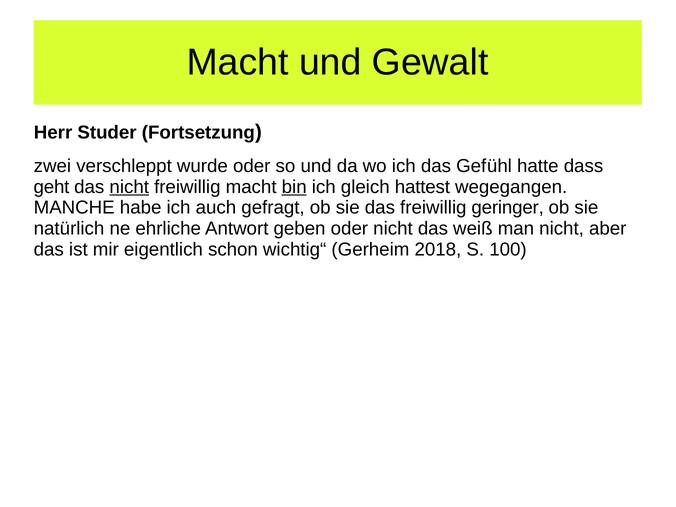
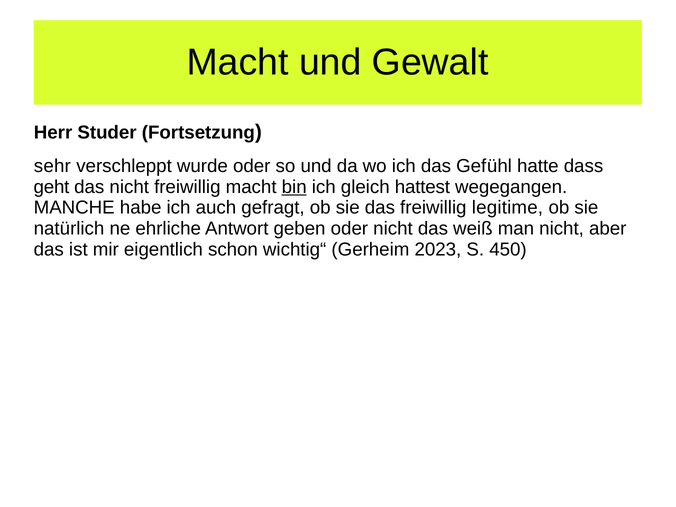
zwei: zwei -> sehr
nicht at (129, 187) underline: present -> none
geringer: geringer -> legitime
2018: 2018 -> 2023
100: 100 -> 450
